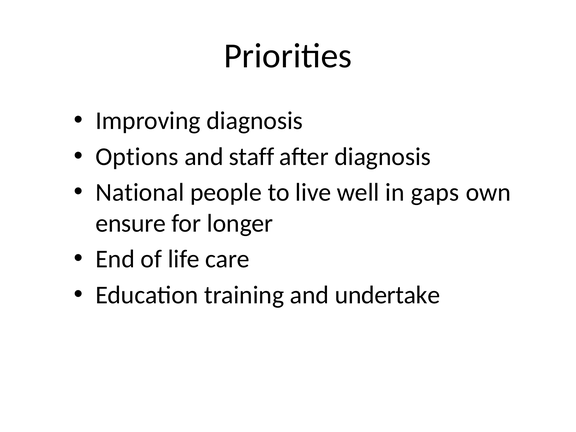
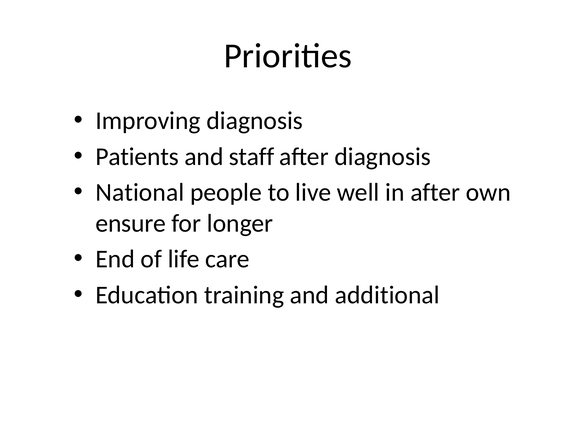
Options: Options -> Patients
in gaps: gaps -> after
undertake: undertake -> additional
